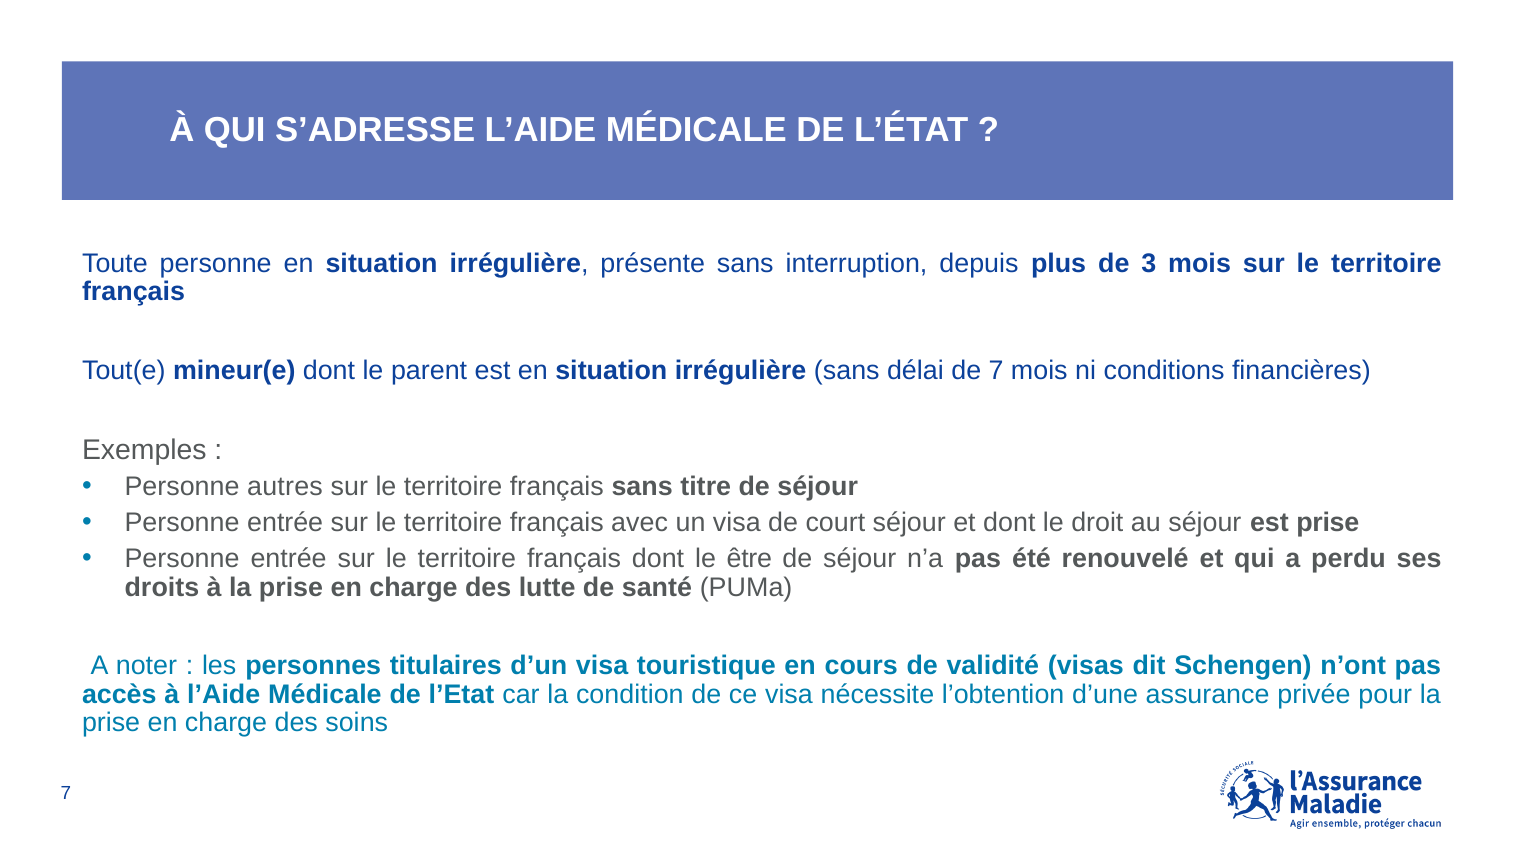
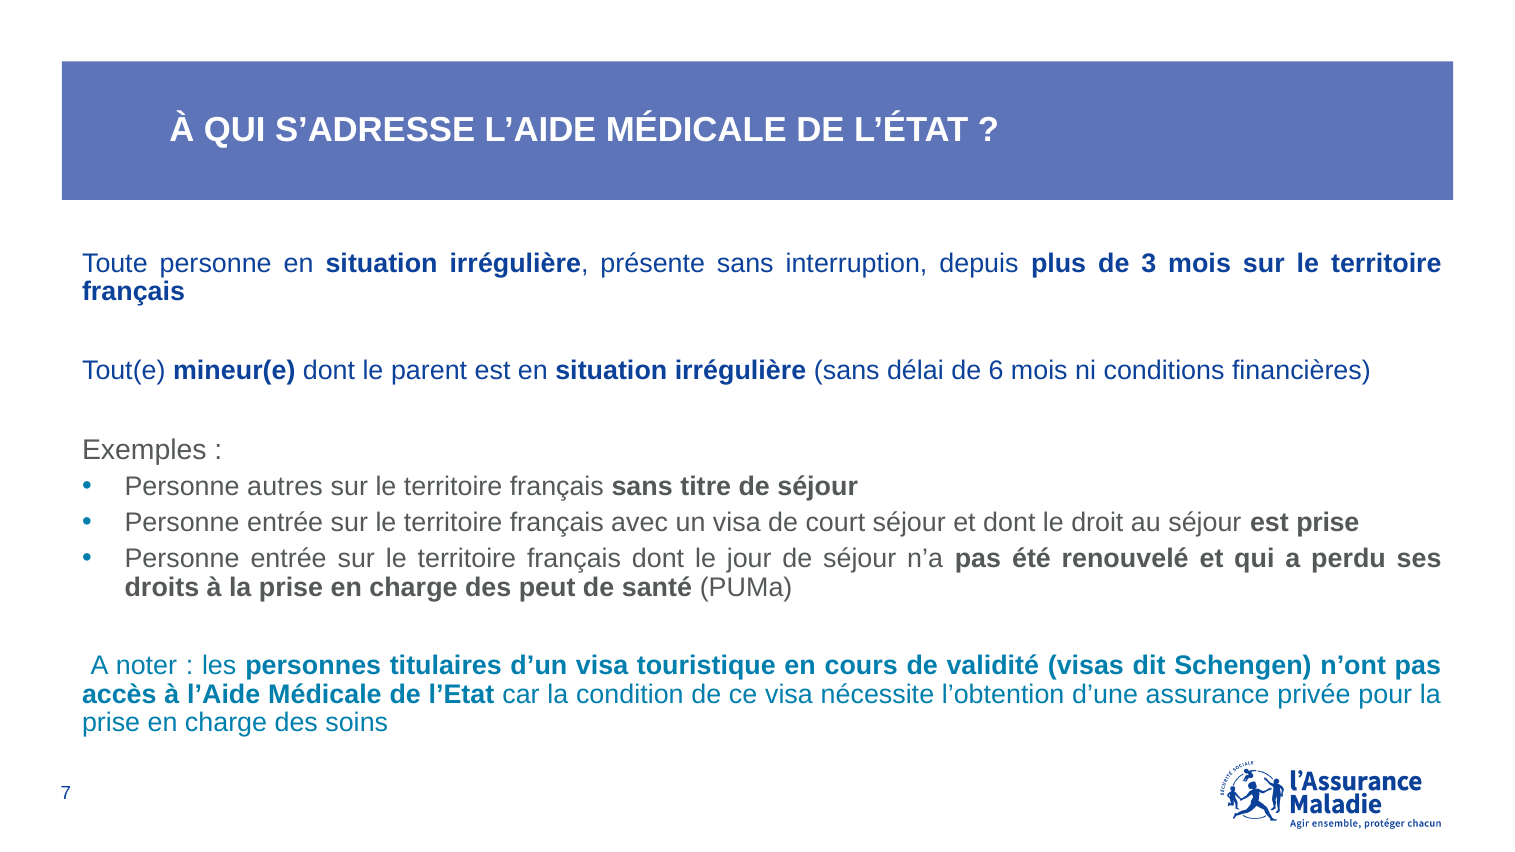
de 7: 7 -> 6
être: être -> jour
lutte: lutte -> peut
